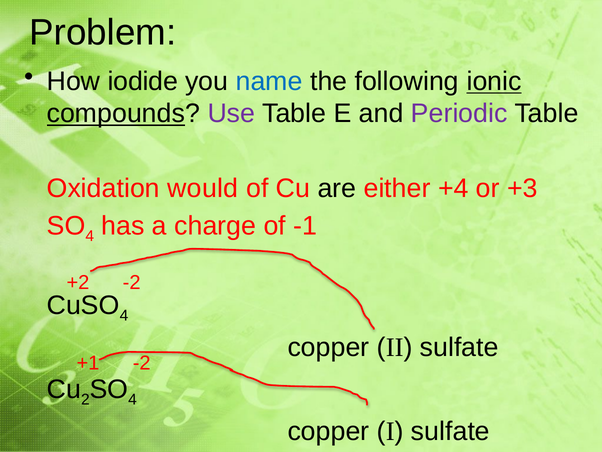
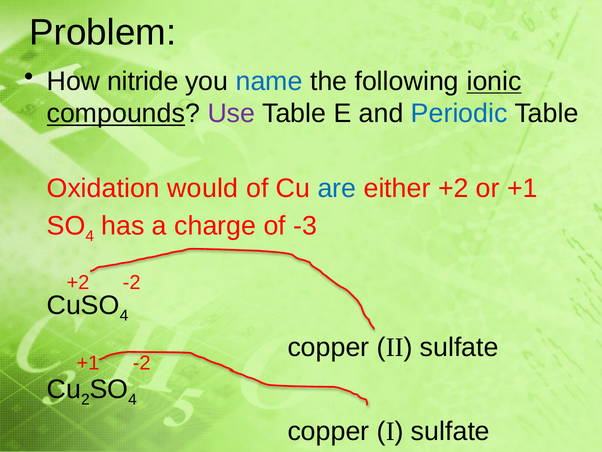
iodide: iodide -> nitride
Periodic colour: purple -> blue
are colour: black -> blue
either +4: +4 -> +2
or +3: +3 -> +1
-1: -1 -> -3
